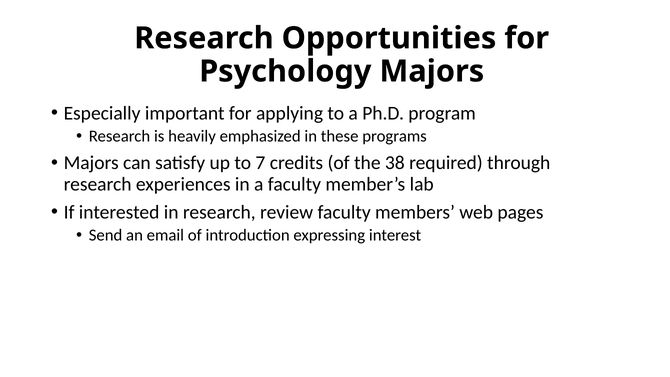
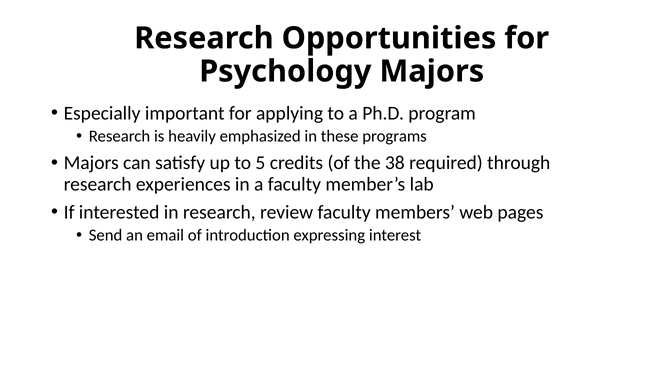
7: 7 -> 5
